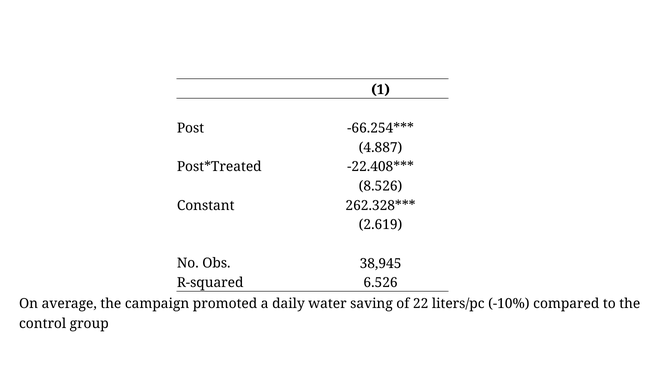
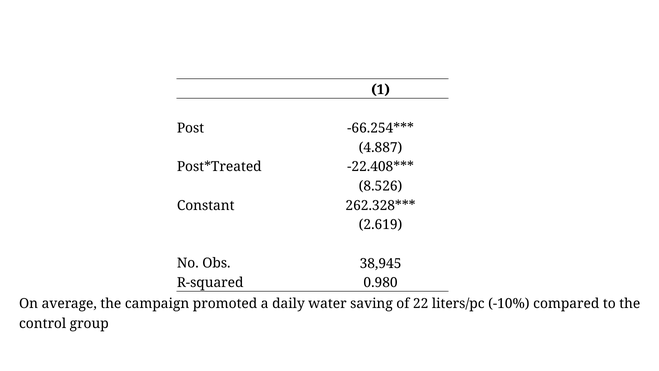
6.526: 6.526 -> 0.980
